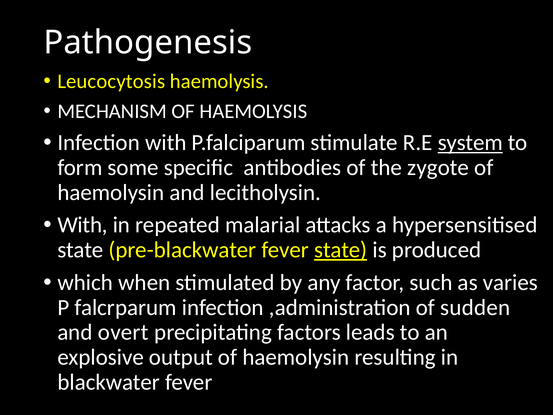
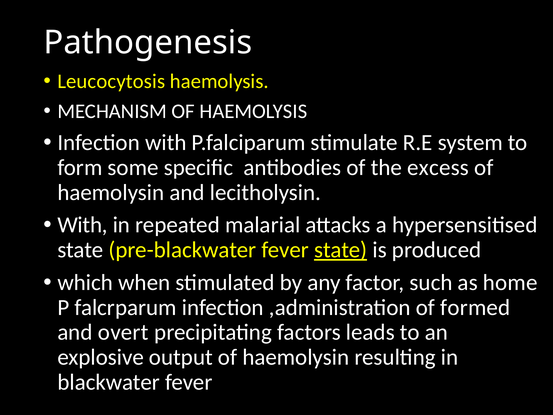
system underline: present -> none
zygote: zygote -> excess
varies: varies -> home
sudden: sudden -> formed
